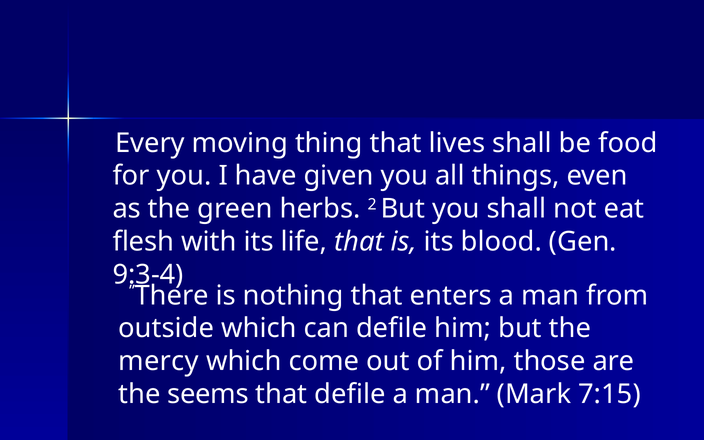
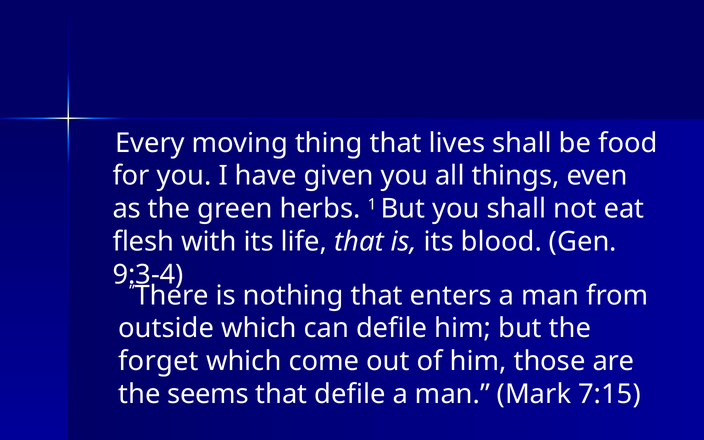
2: 2 -> 1
mercy: mercy -> forget
